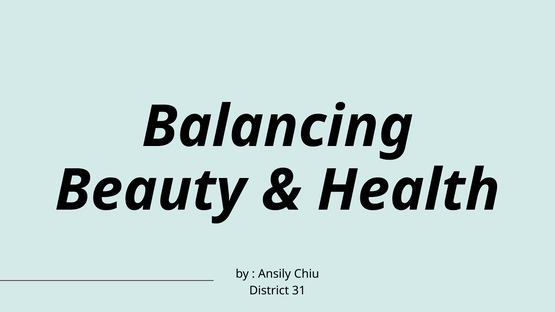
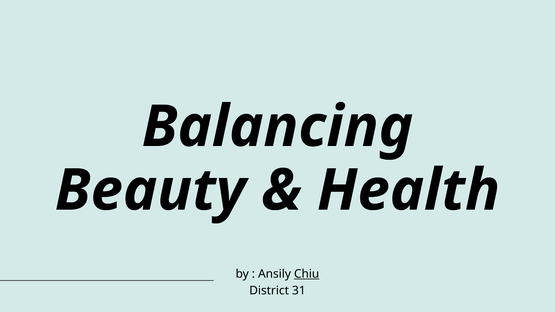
Chiu underline: none -> present
